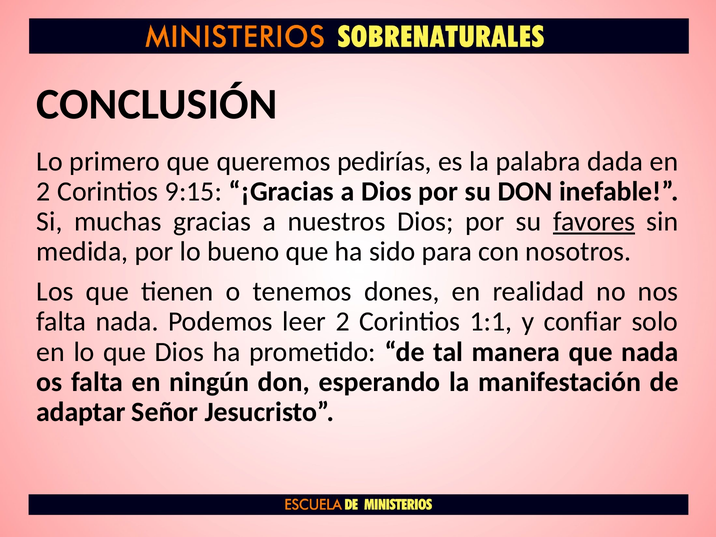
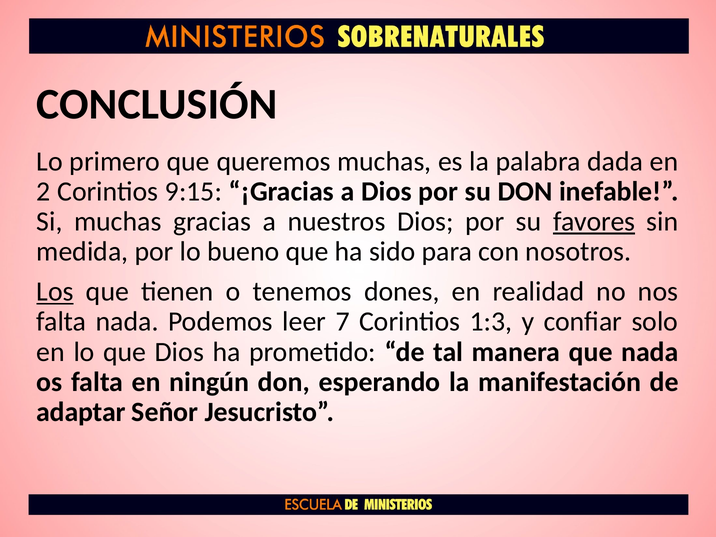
queremos pedirías: pedirías -> muchas
Los underline: none -> present
leer 2: 2 -> 7
1:1: 1:1 -> 1:3
